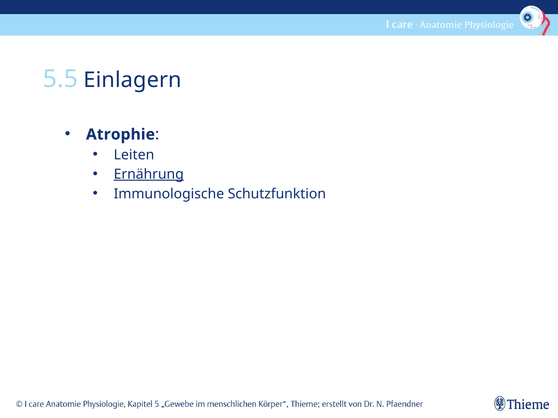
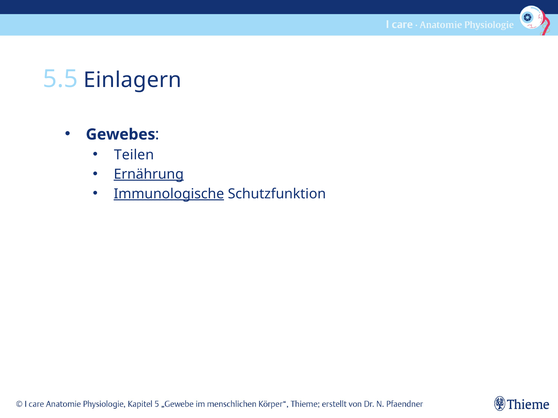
Atrophie: Atrophie -> Gewebes
Leiten: Leiten -> Teilen
Immunologische underline: none -> present
